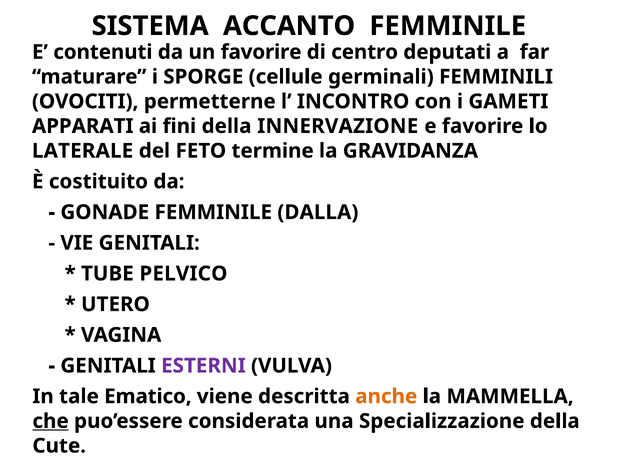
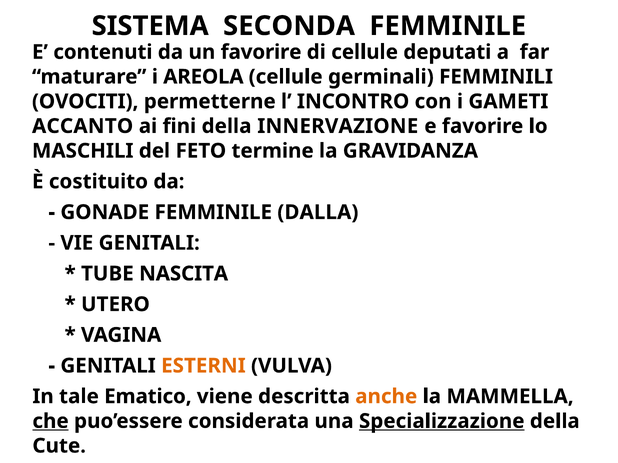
ACCANTO: ACCANTO -> SECONDA
di centro: centro -> cellule
SPORGE: SPORGE -> AREOLA
APPARATI: APPARATI -> ACCANTO
LATERALE: LATERALE -> MASCHILI
PELVICO: PELVICO -> NASCITA
ESTERNI colour: purple -> orange
Specializzazione underline: none -> present
